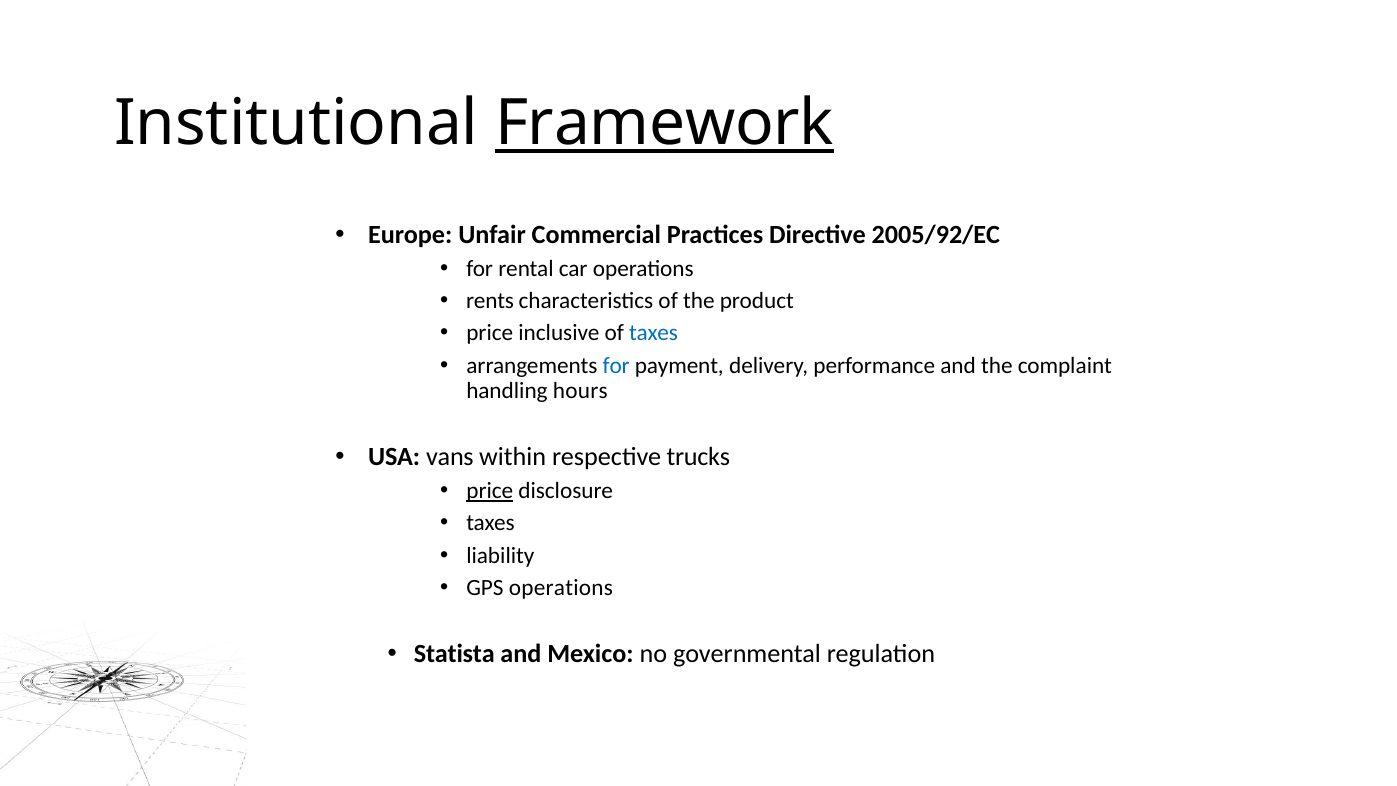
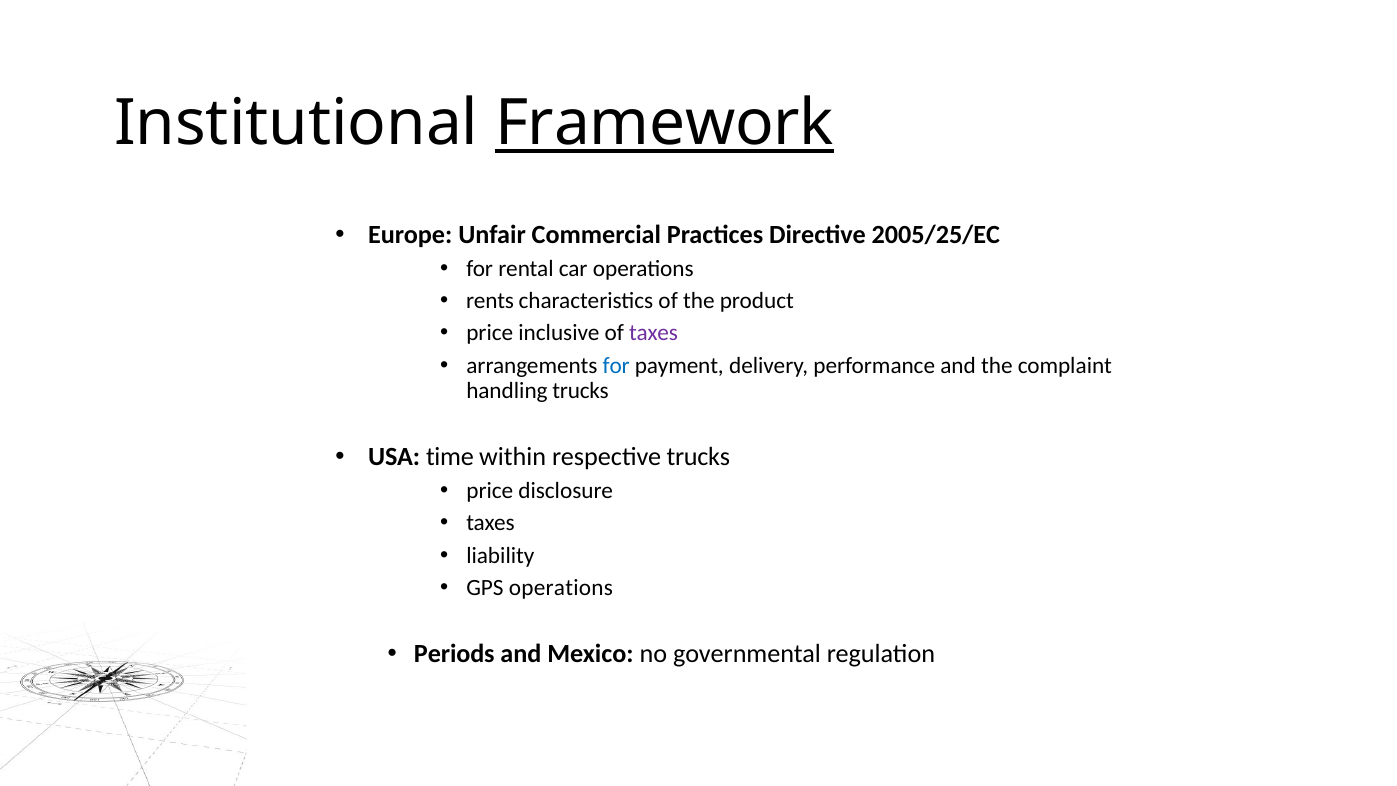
2005/92/EC: 2005/92/EC -> 2005/25/EC
taxes at (654, 333) colour: blue -> purple
handling hours: hours -> trucks
vans: vans -> time
price at (490, 491) underline: present -> none
Statista: Statista -> Periods
